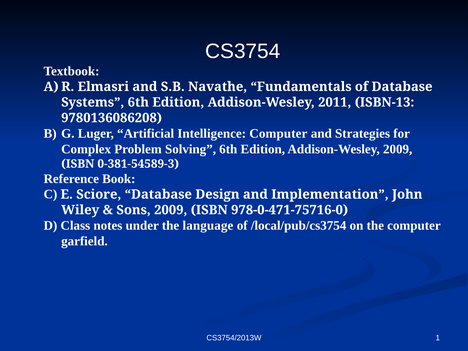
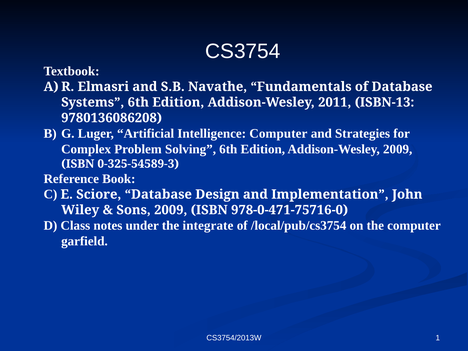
0-381-54589-3: 0-381-54589-3 -> 0-325-54589-3
language: language -> integrate
